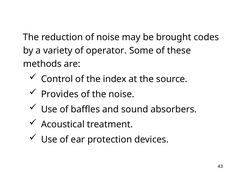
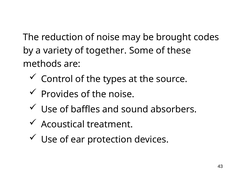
operator: operator -> together
index: index -> types
